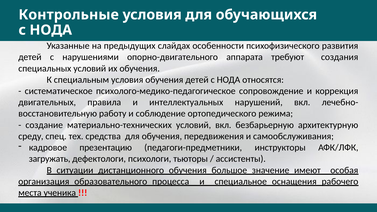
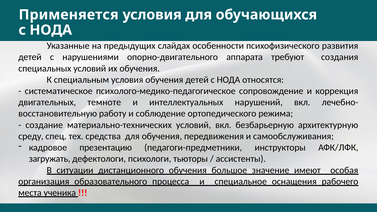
Контрольные: Контрольные -> Применяется
правила: правила -> темноте
